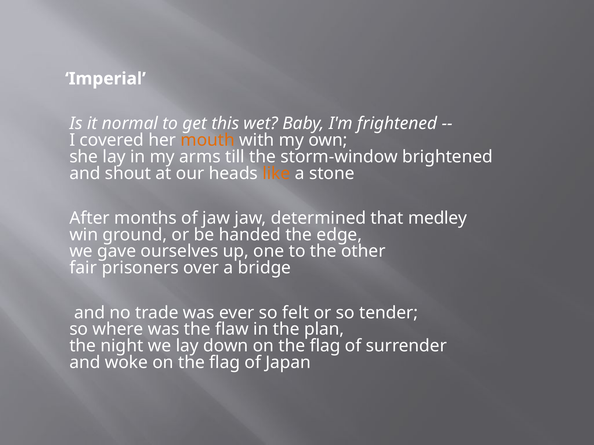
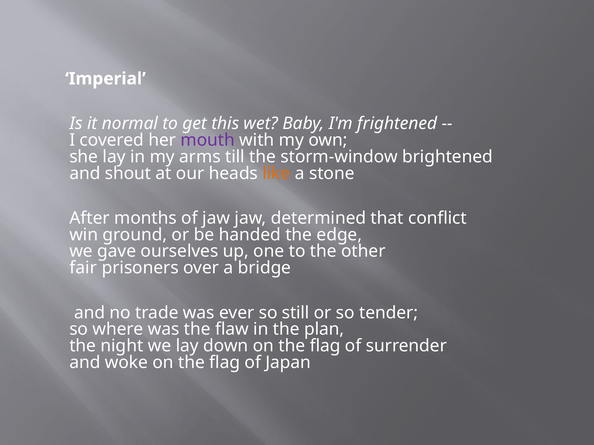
mouth colour: orange -> purple
medley: medley -> conflict
felt: felt -> still
